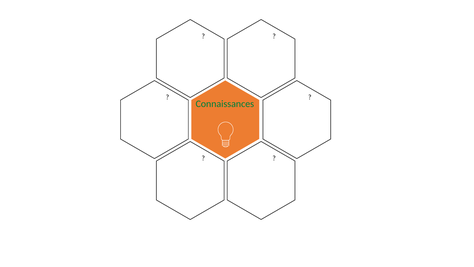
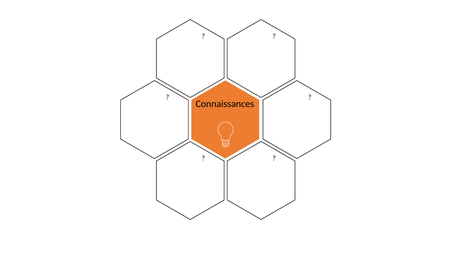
Connaissances colour: green -> black
